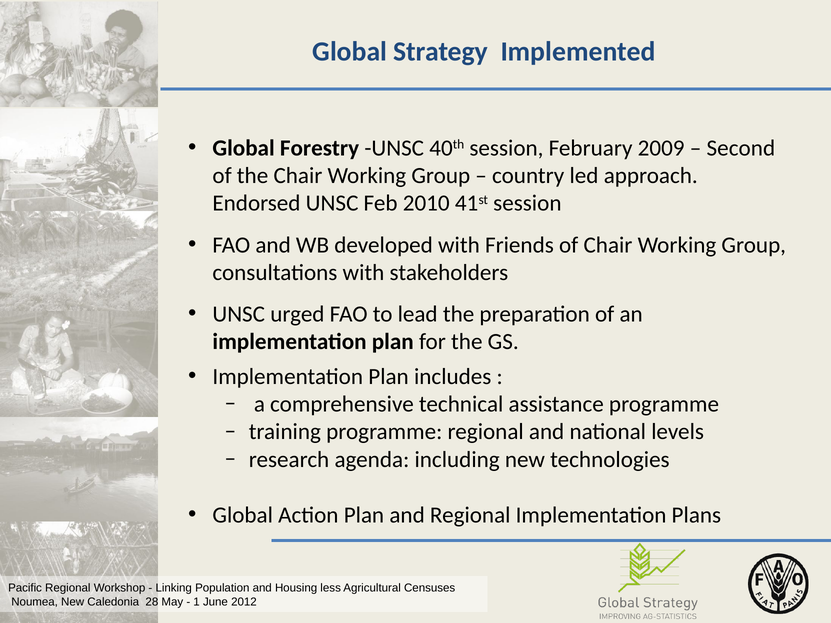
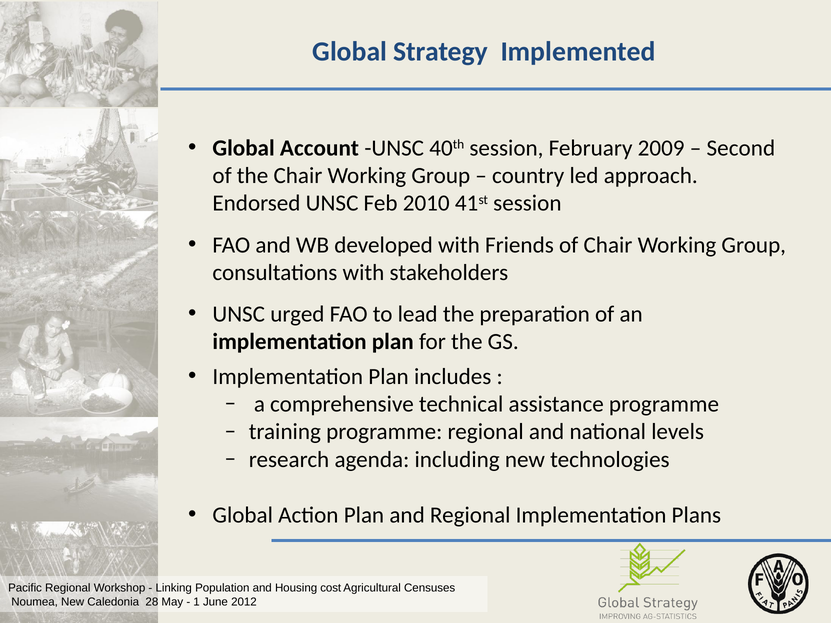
Forestry: Forestry -> Account
less: less -> cost
